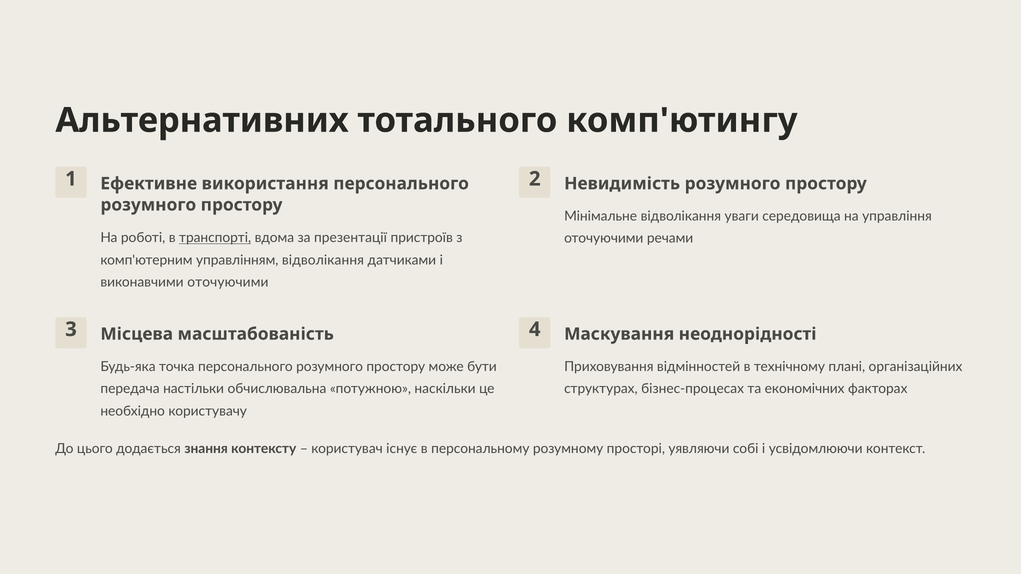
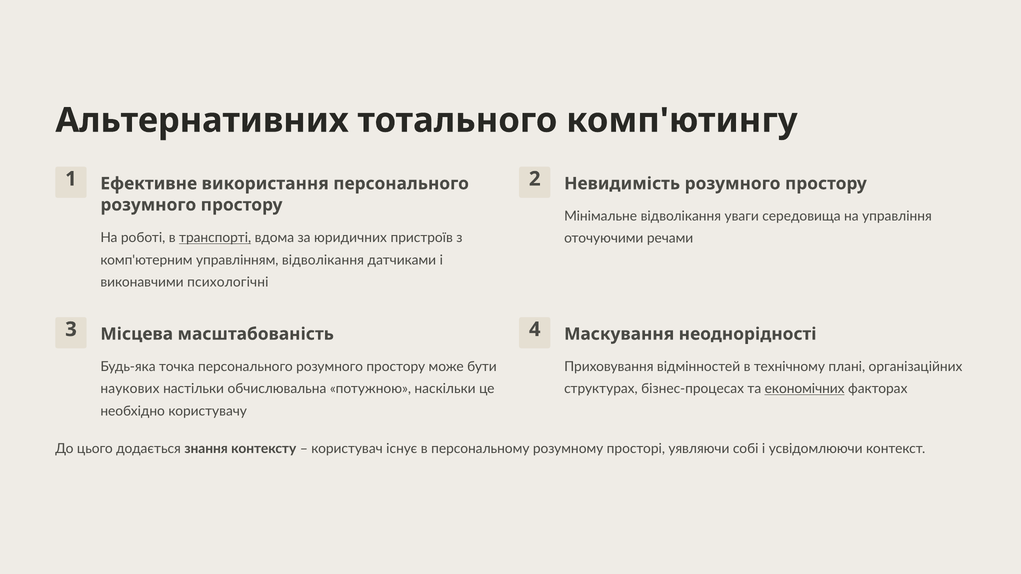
презентації: презентації -> юридичних
виконавчими оточуючими: оточуючими -> психологічні
передача: передача -> наукових
економічних underline: none -> present
